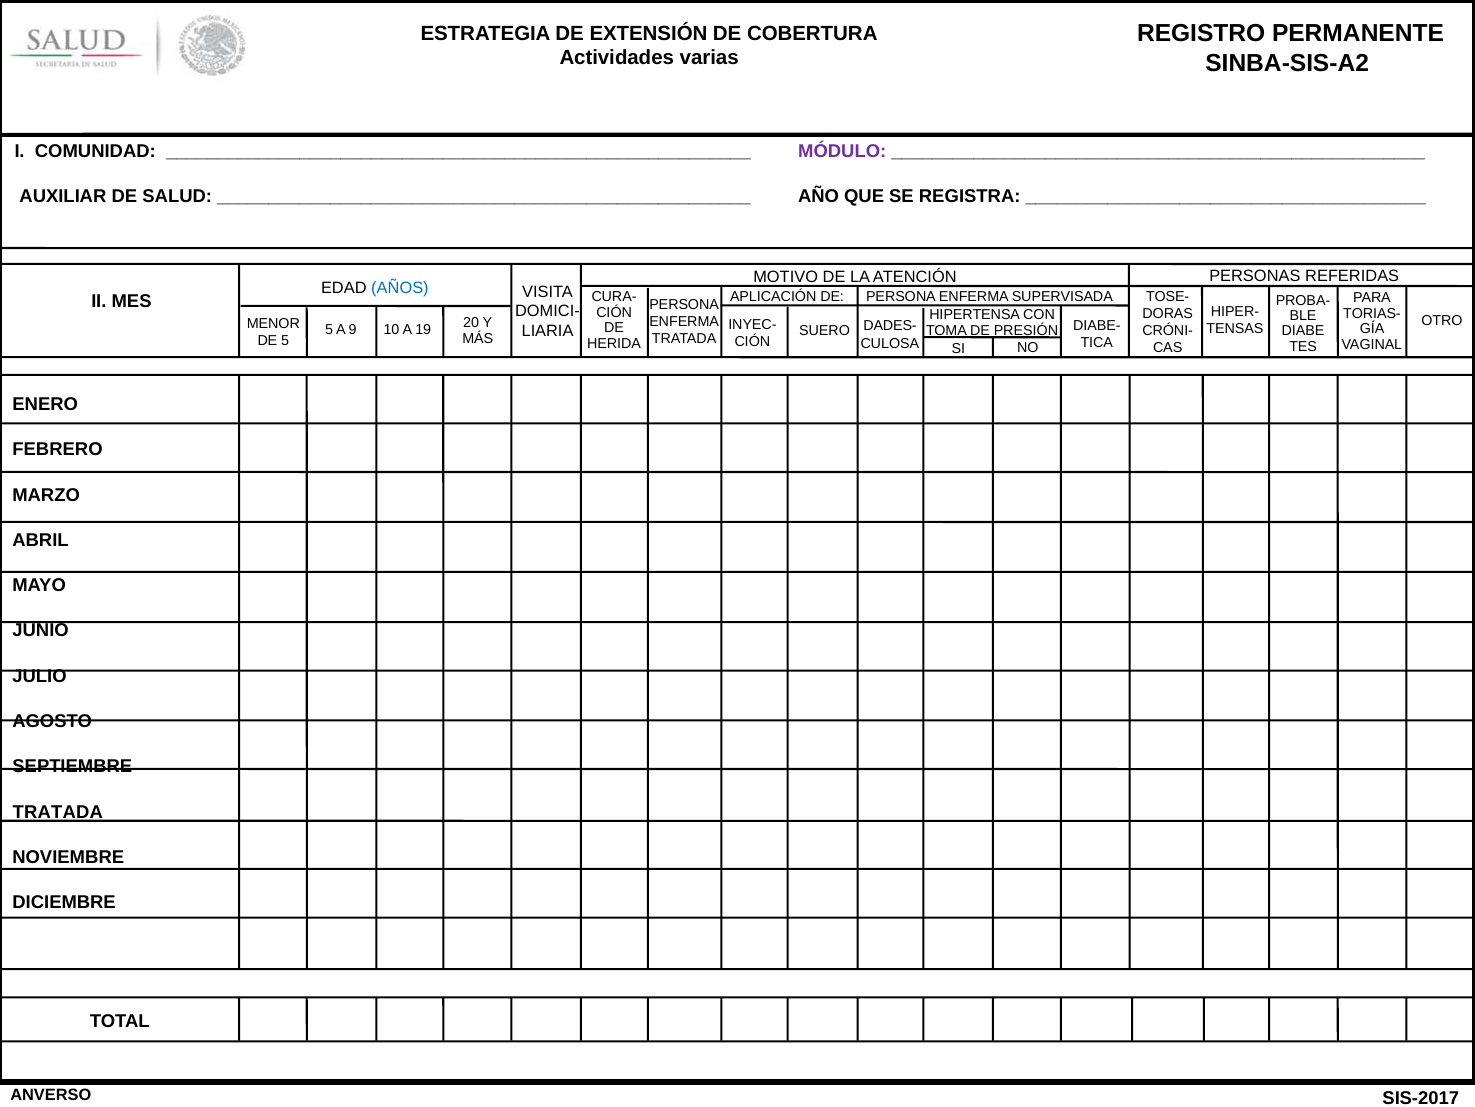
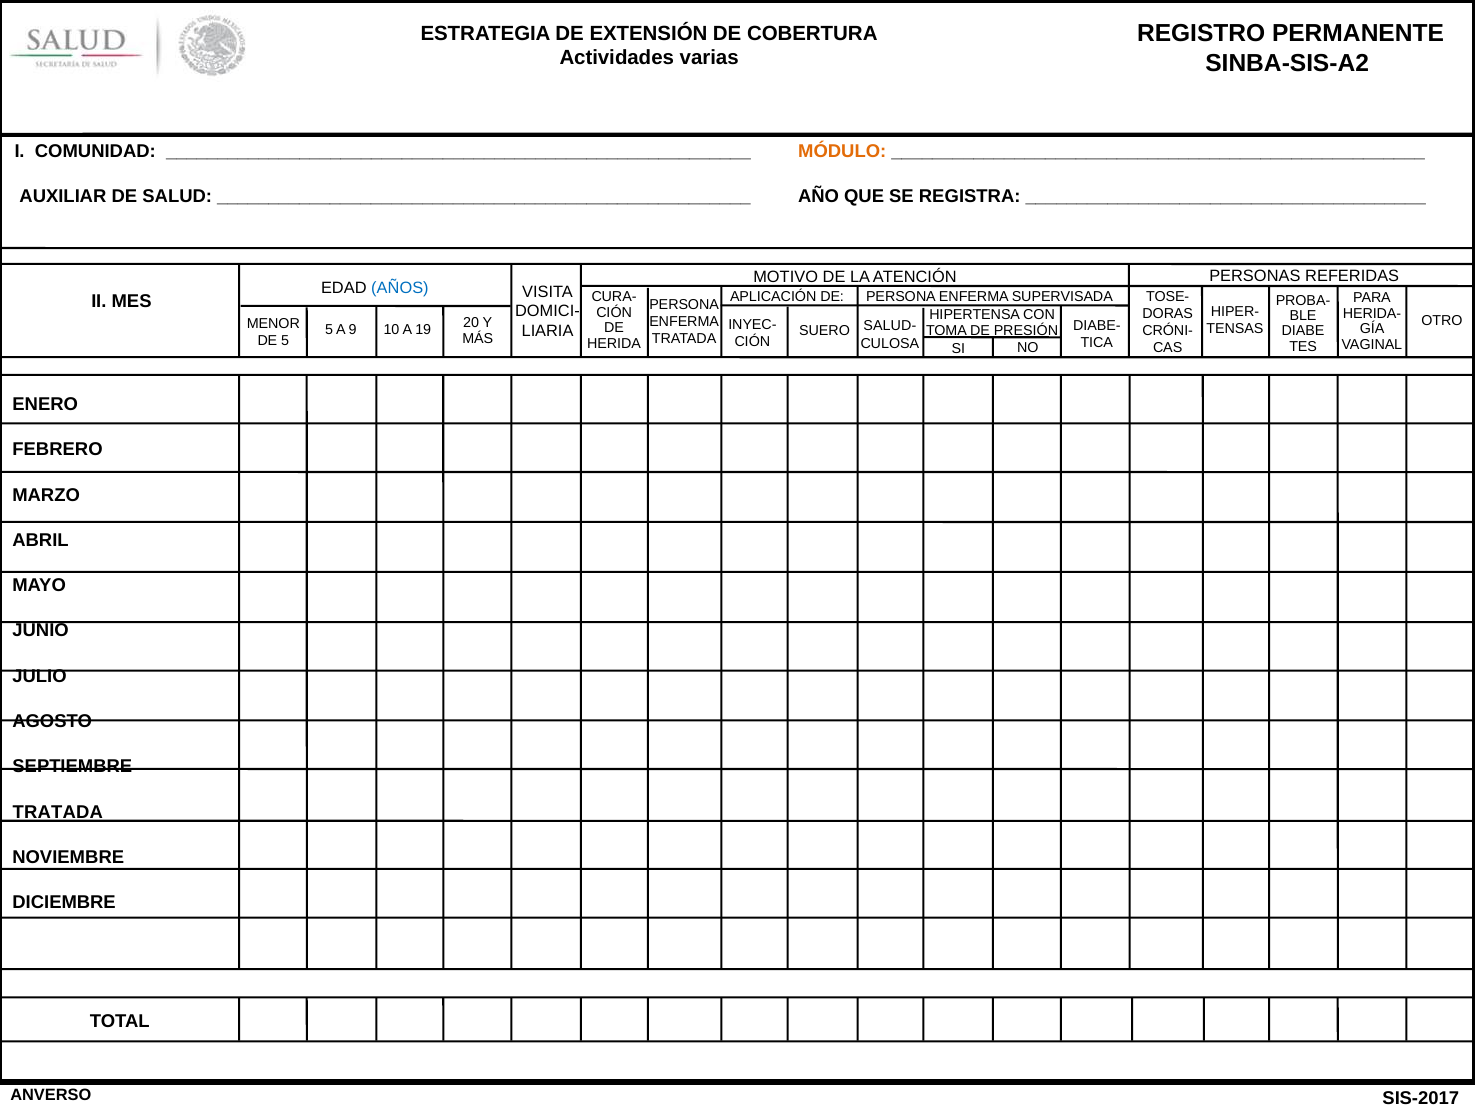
MÓDULO colour: purple -> orange
TORIAS-: TORIAS- -> HERIDA-
DADES-: DADES- -> SALUD-
